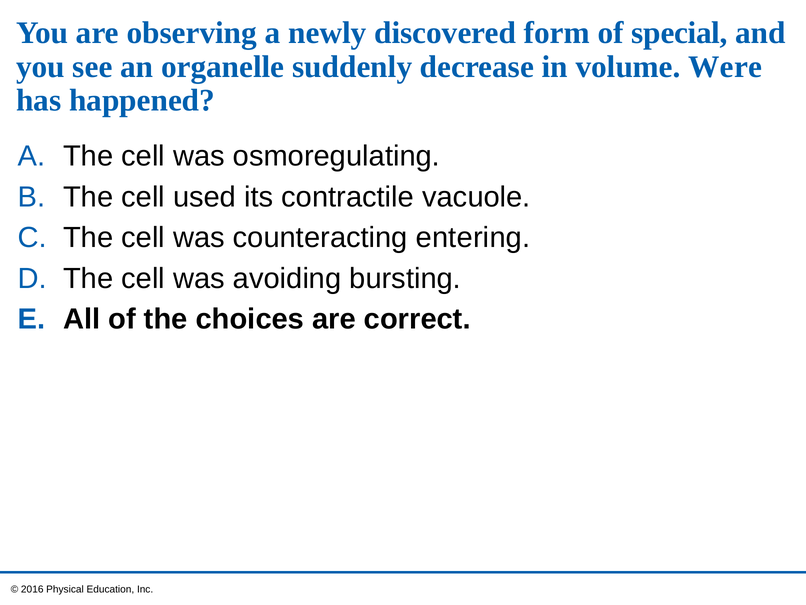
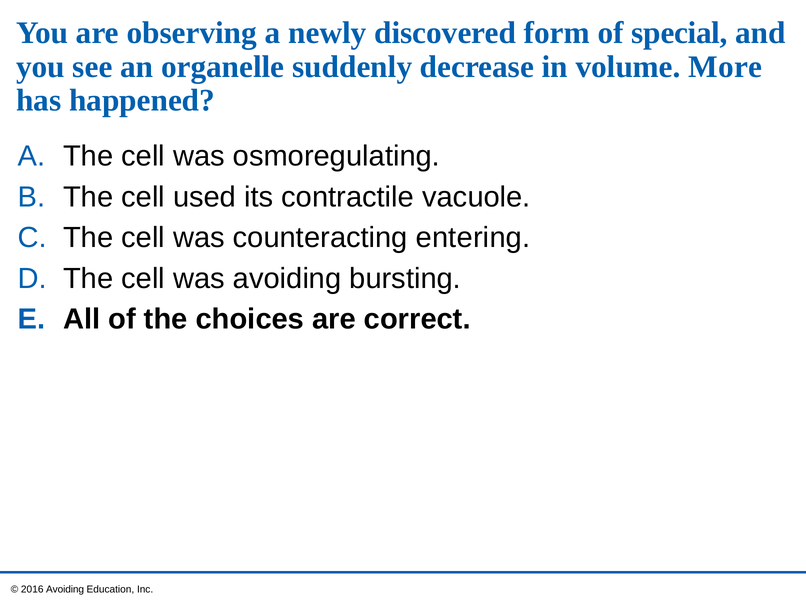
Were: Were -> More
2016 Physical: Physical -> Avoiding
